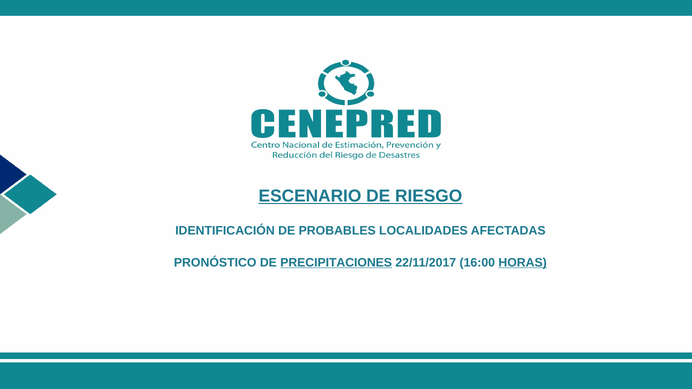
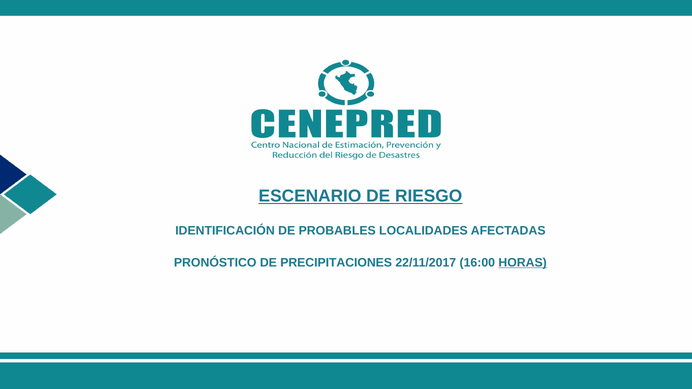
PRECIPITACIONES underline: present -> none
